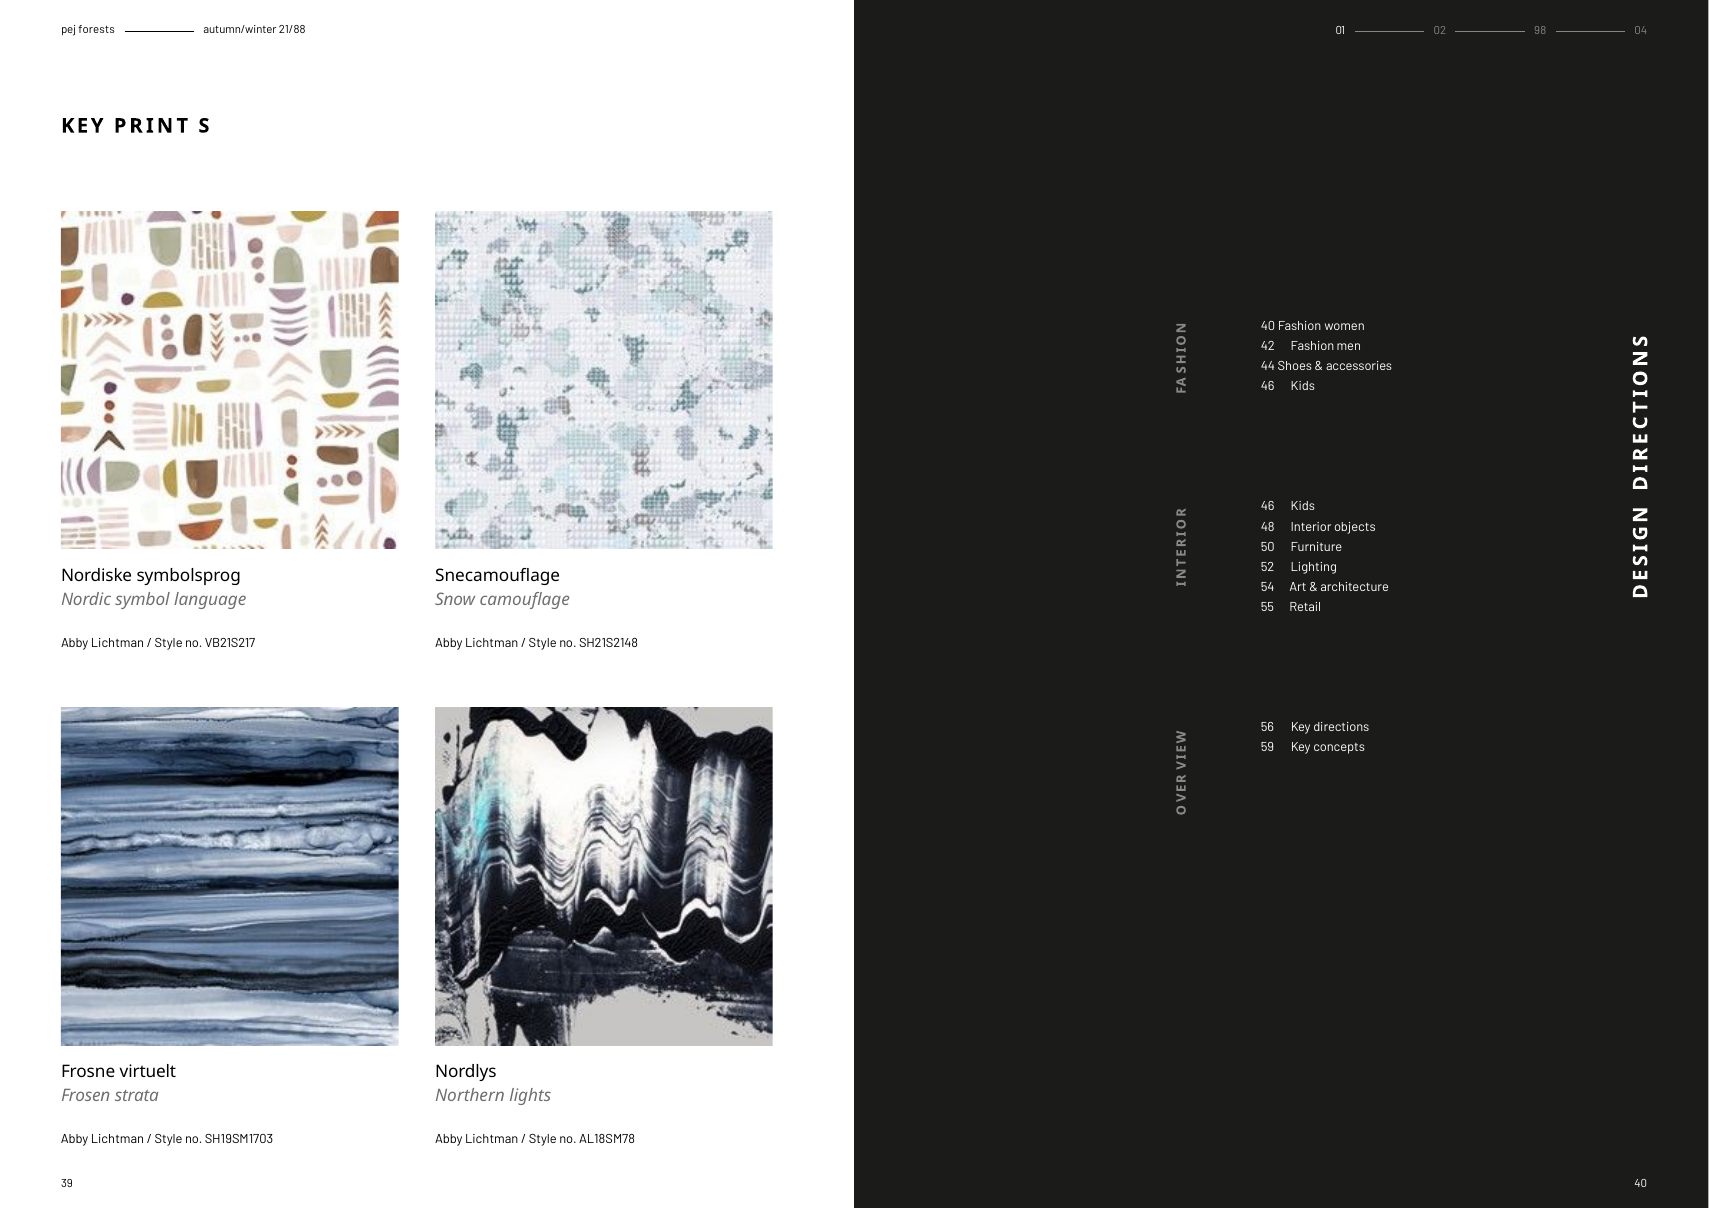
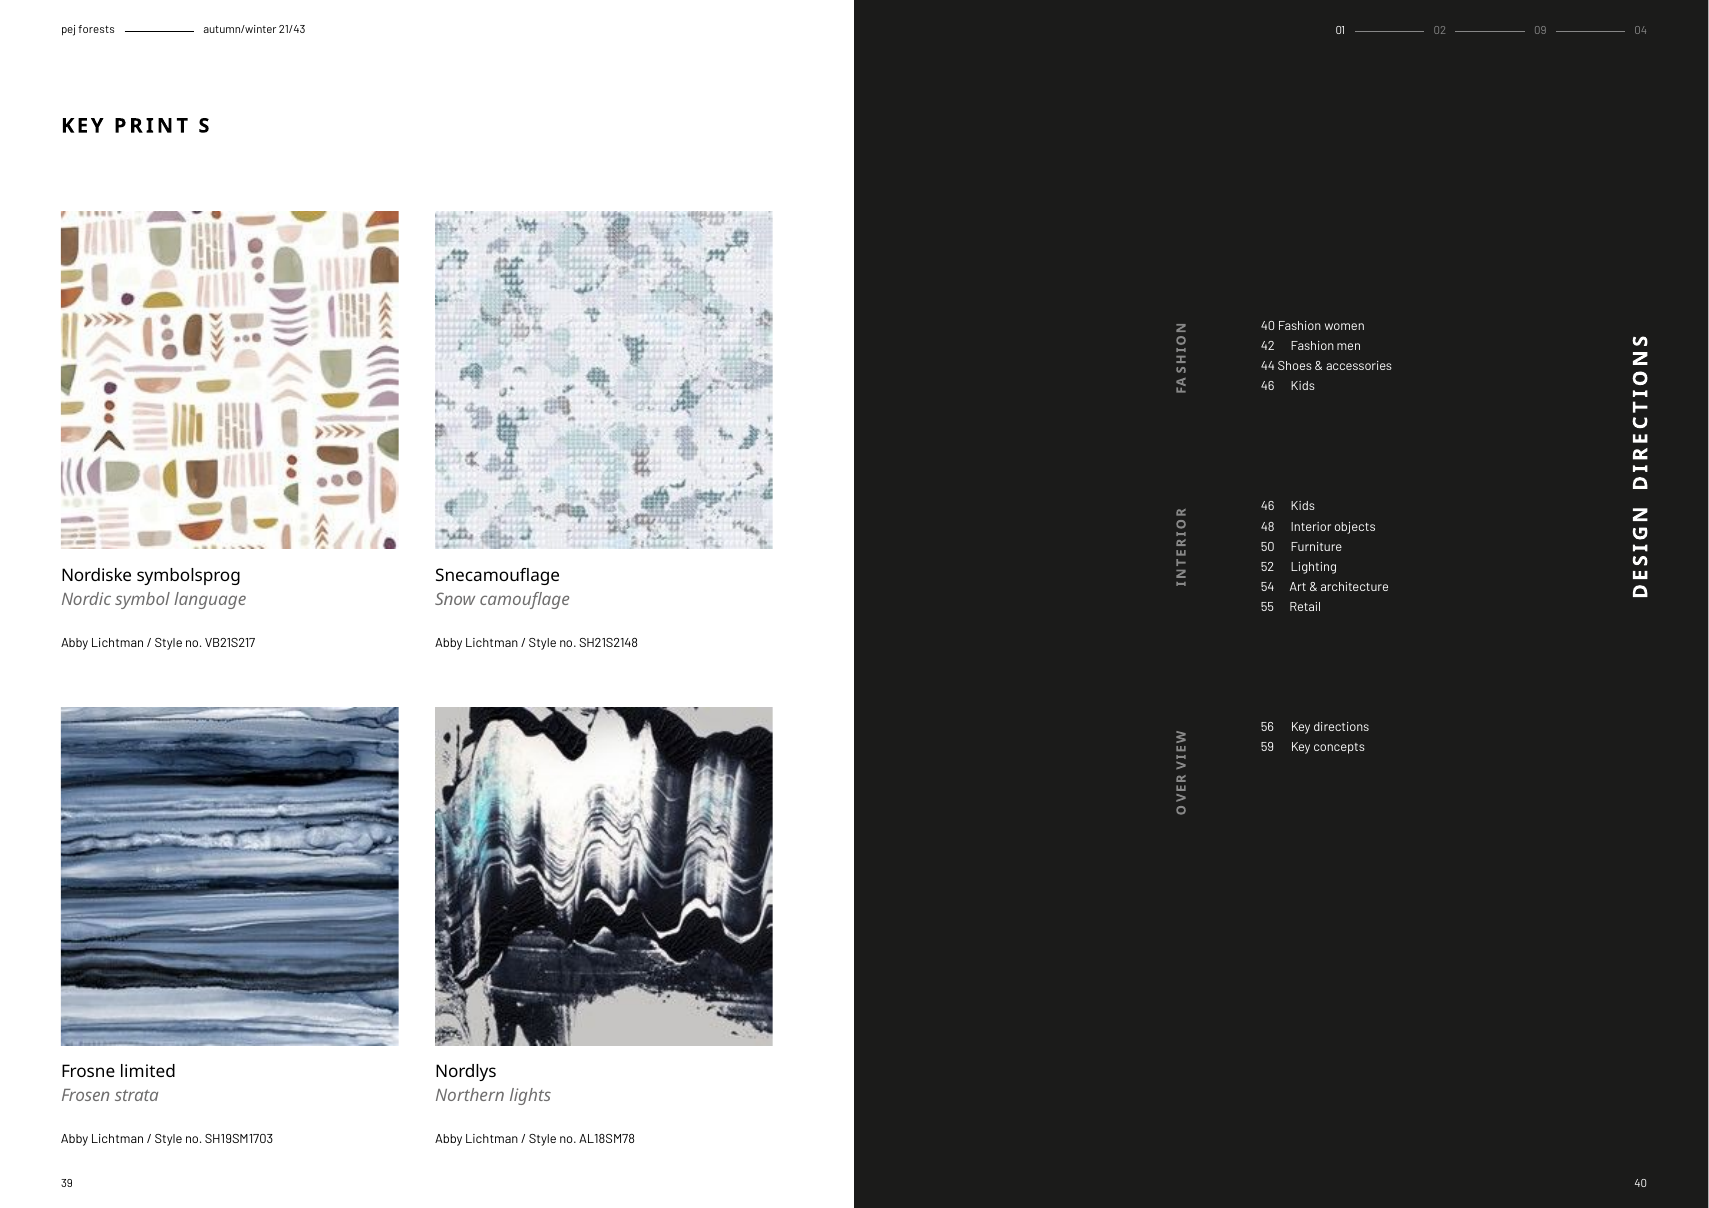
21/88: 21/88 -> 21/43
98: 98 -> 09
virtuelt: virtuelt -> limited
